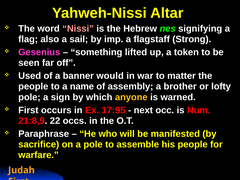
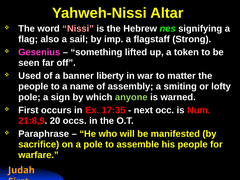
would: would -> liberty
brother: brother -> smiting
anyone colour: yellow -> light green
17:95: 17:95 -> 17:35
22: 22 -> 20
